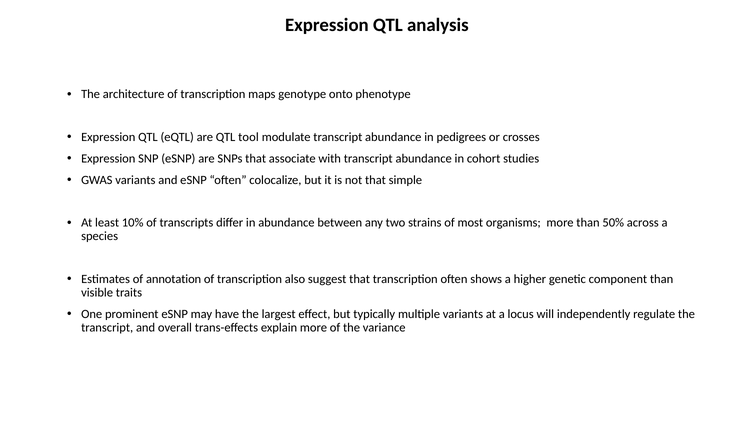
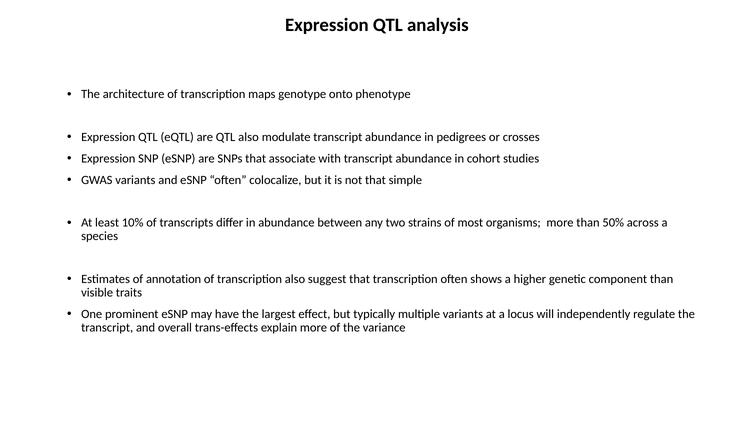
QTL tool: tool -> also
